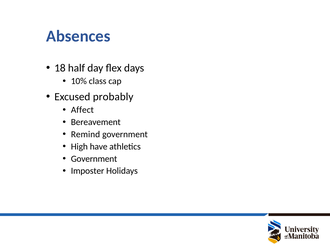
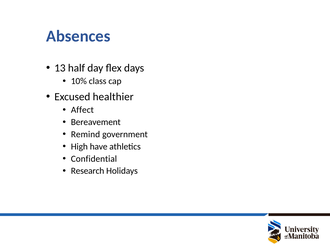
18: 18 -> 13
probably: probably -> healthier
Government at (94, 158): Government -> Confidential
Imposter: Imposter -> Research
